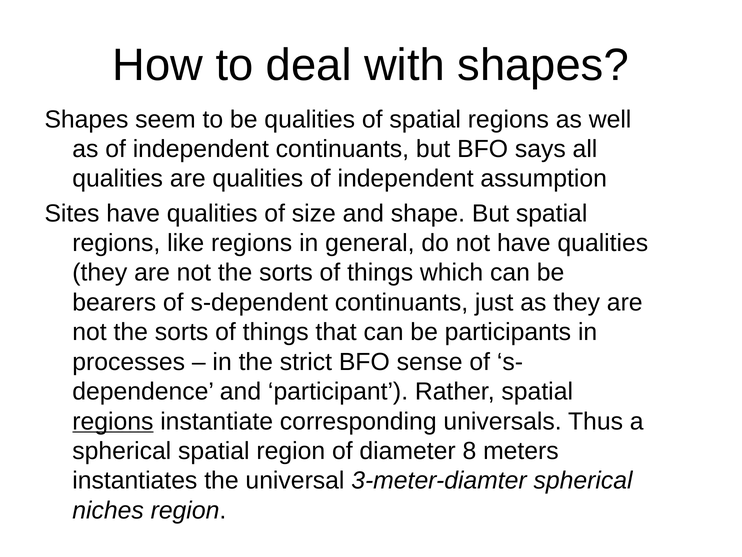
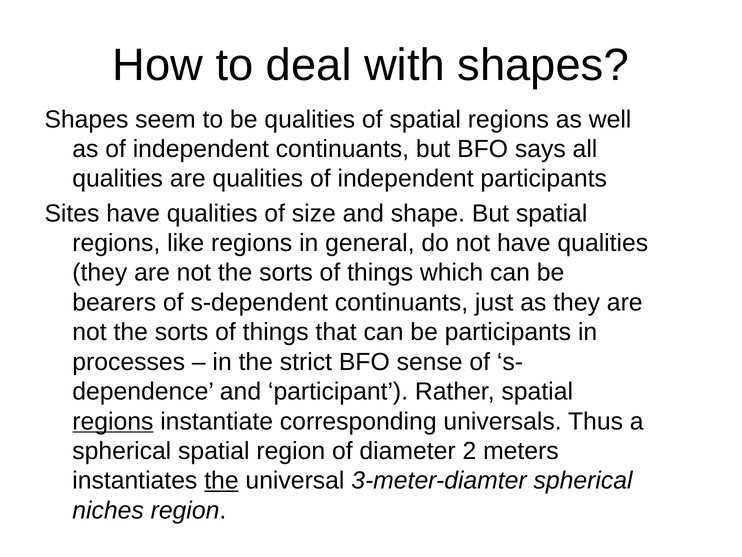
independent assumption: assumption -> participants
8: 8 -> 2
the at (221, 480) underline: none -> present
